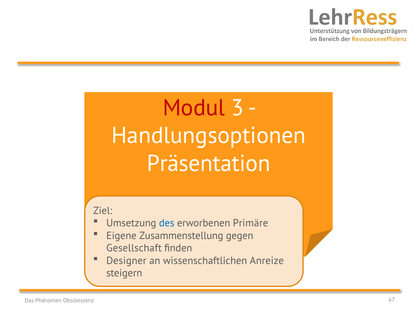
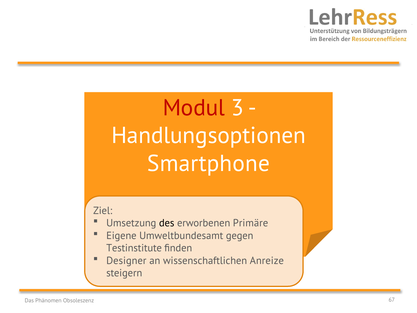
Präsentation: Präsentation -> Smartphone
des colour: blue -> black
Zusammenstellung: Zusammenstellung -> Umweltbundesamt
Gesellschaft: Gesellschaft -> Testinstitute
